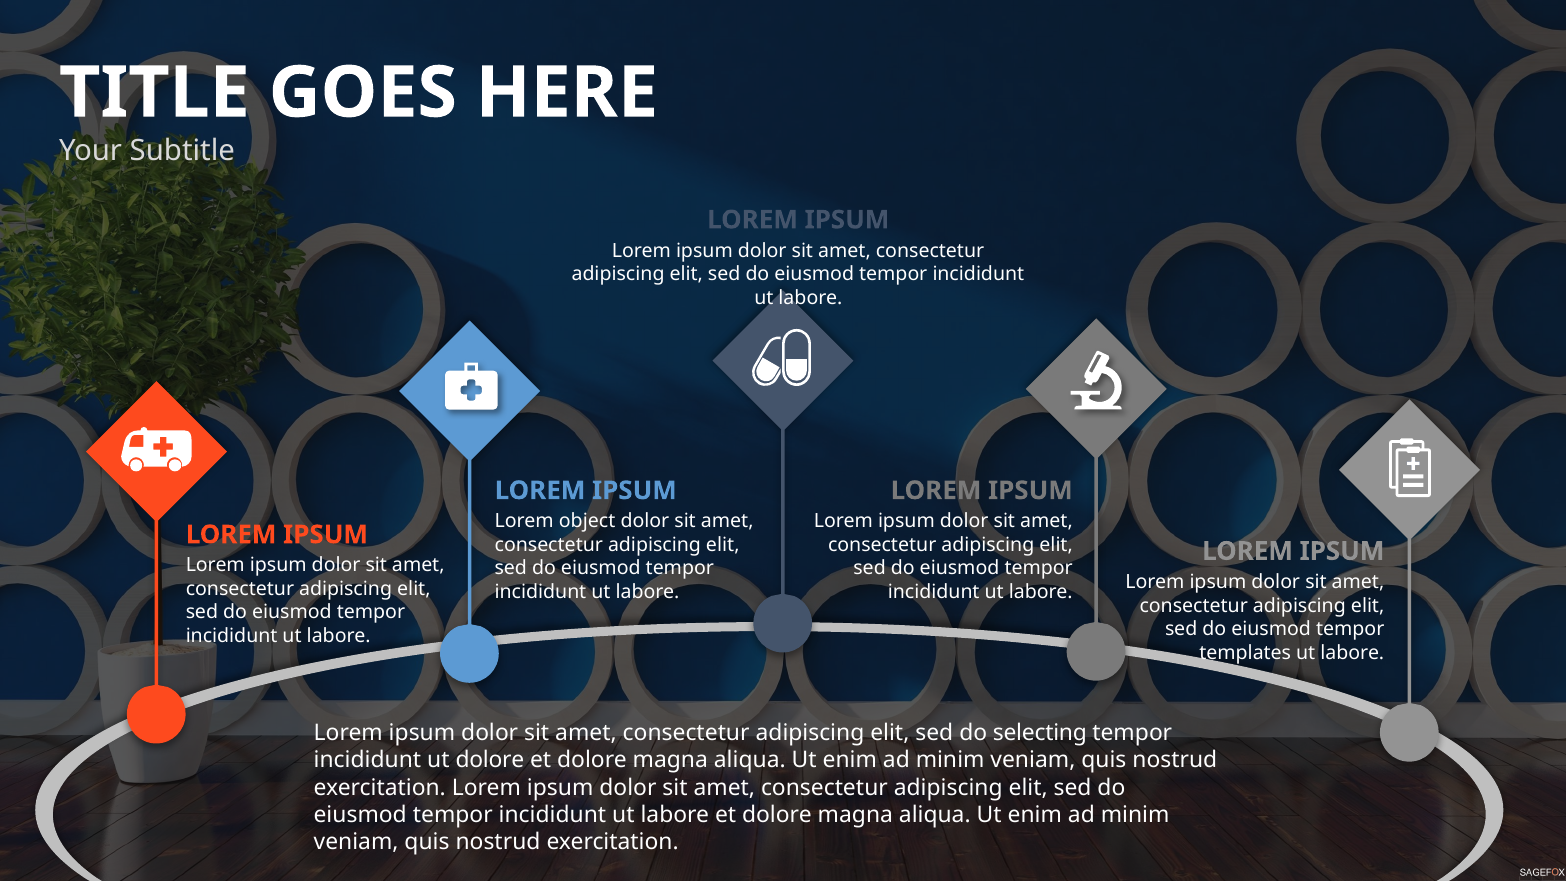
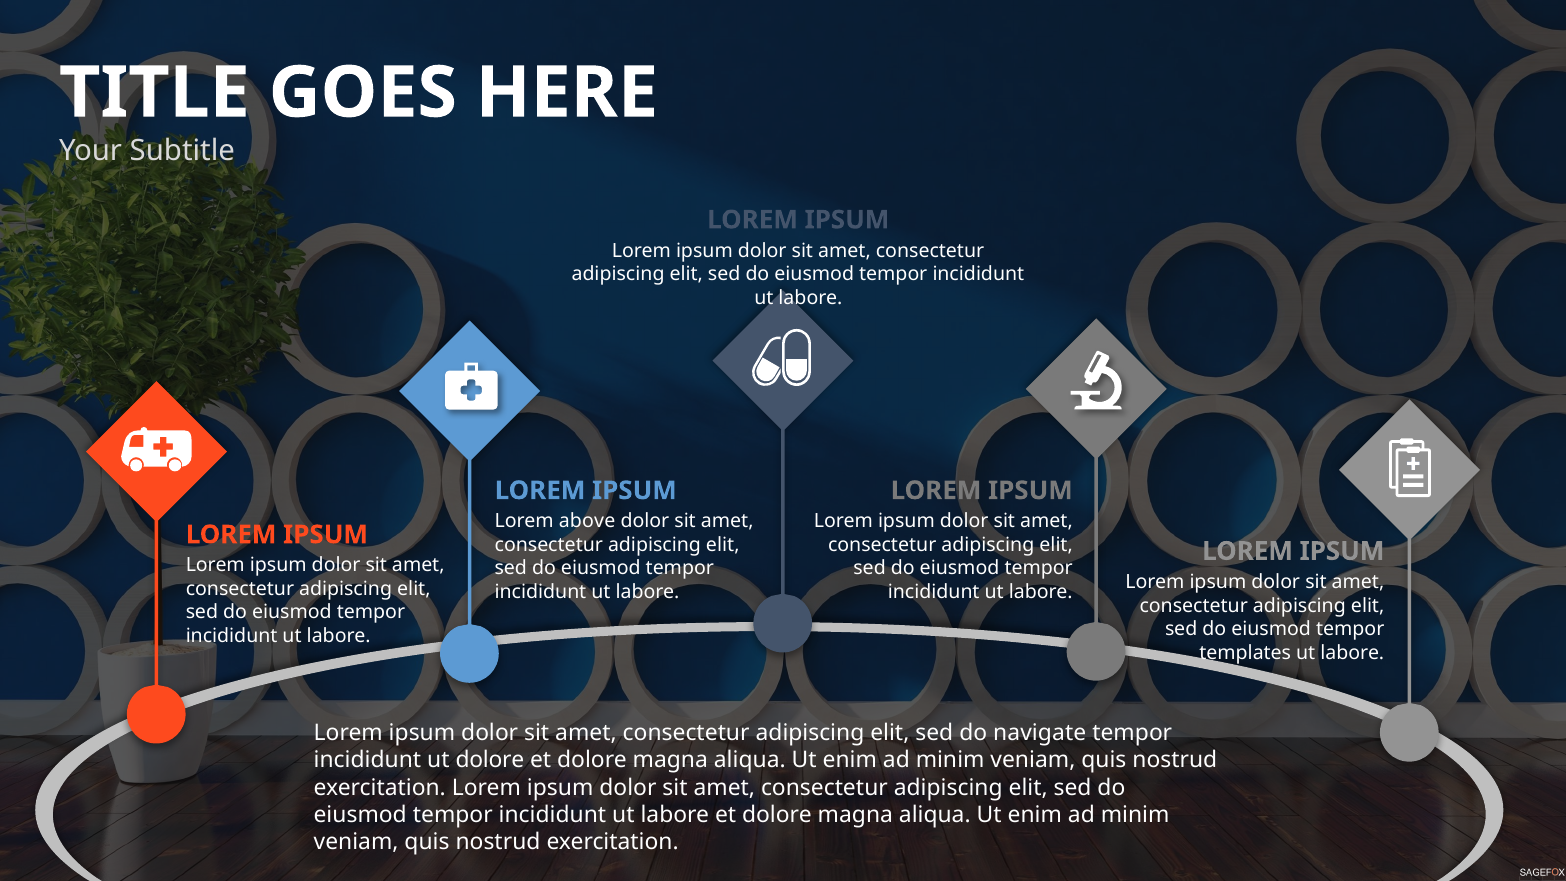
object: object -> above
selecting: selecting -> navigate
